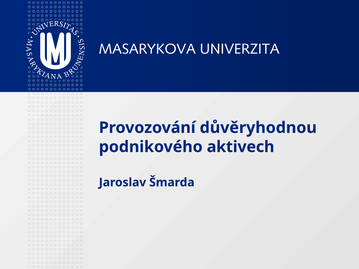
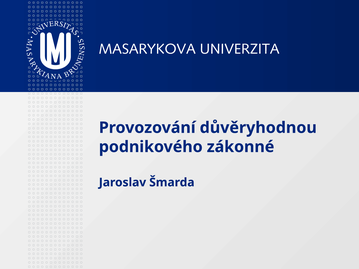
aktivech: aktivech -> zákonné
